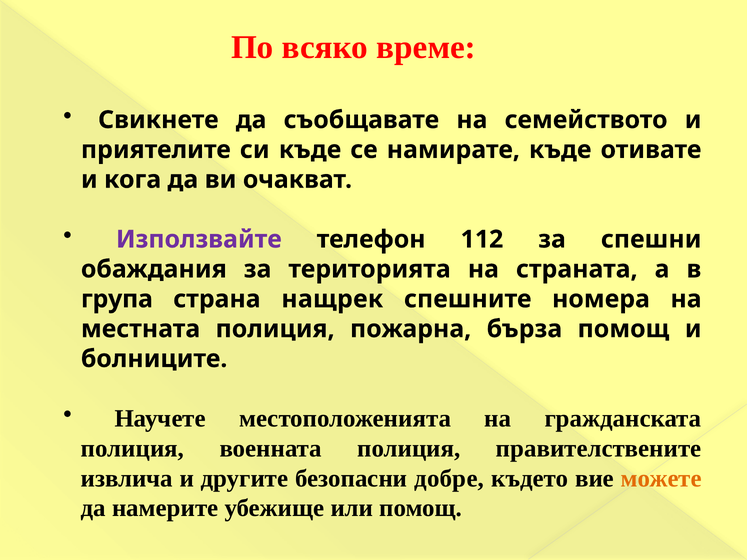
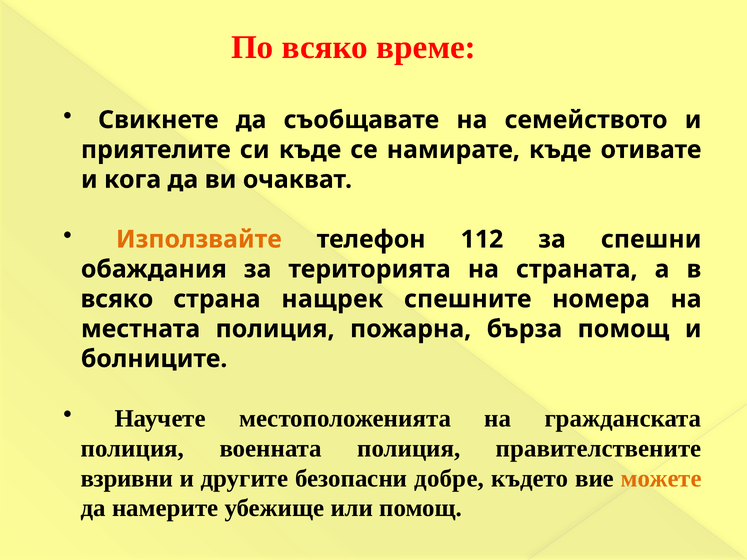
Използвайте colour: purple -> orange
група at (117, 299): група -> всяко
извлича: извлича -> взривни
